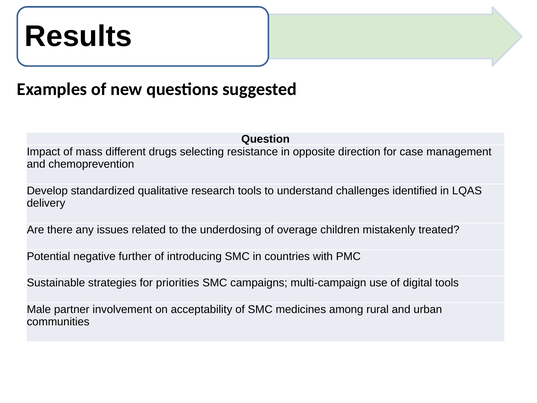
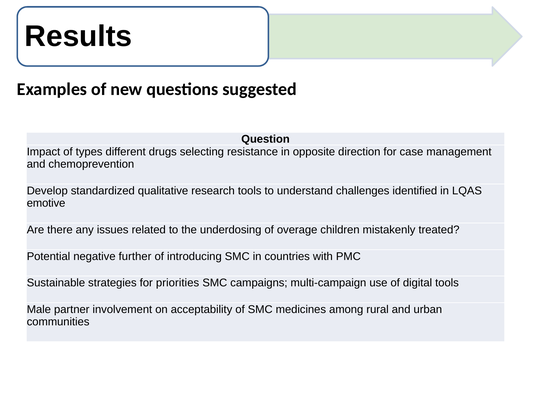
mass: mass -> types
delivery: delivery -> emotive
